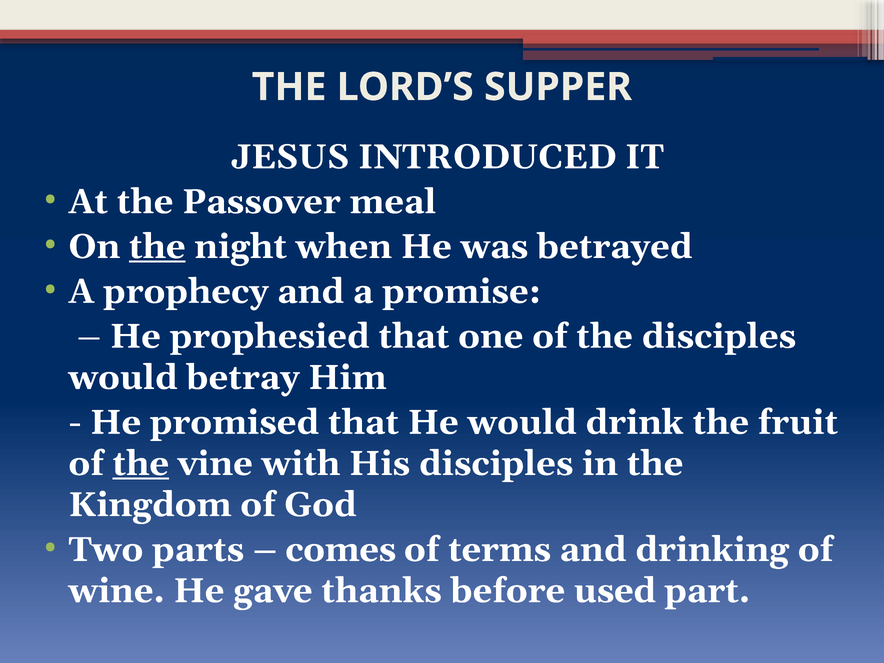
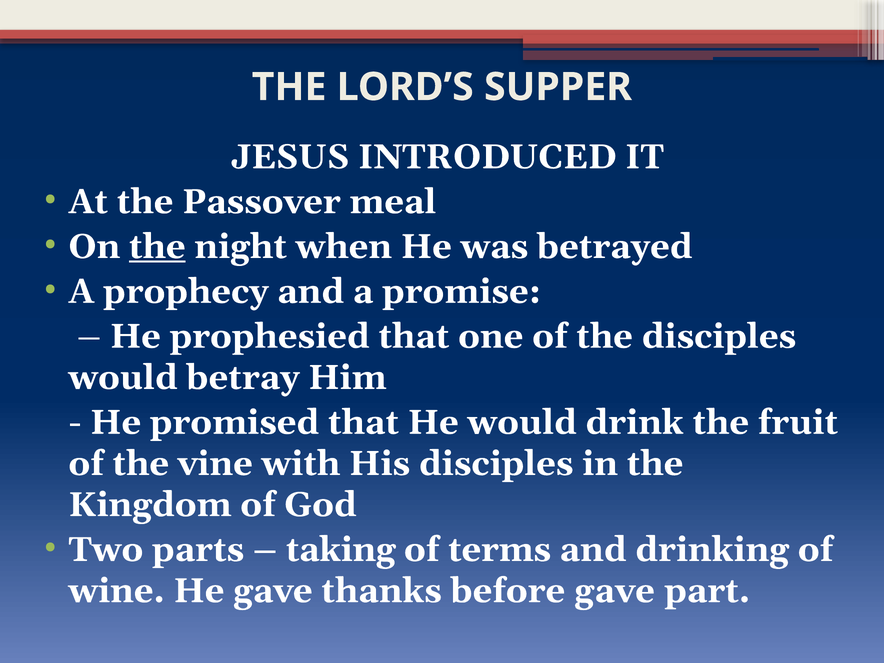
the at (141, 464) underline: present -> none
comes: comes -> taking
before used: used -> gave
